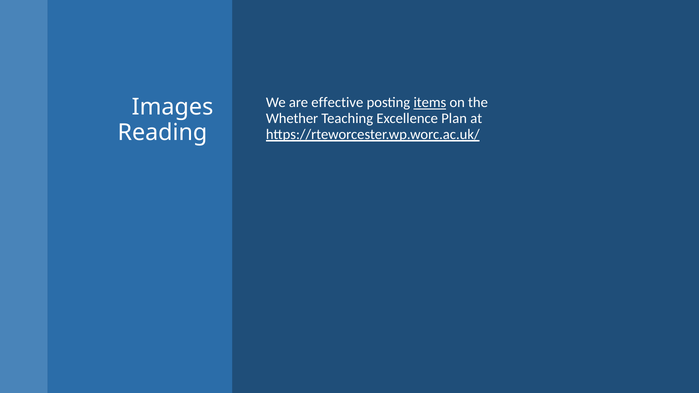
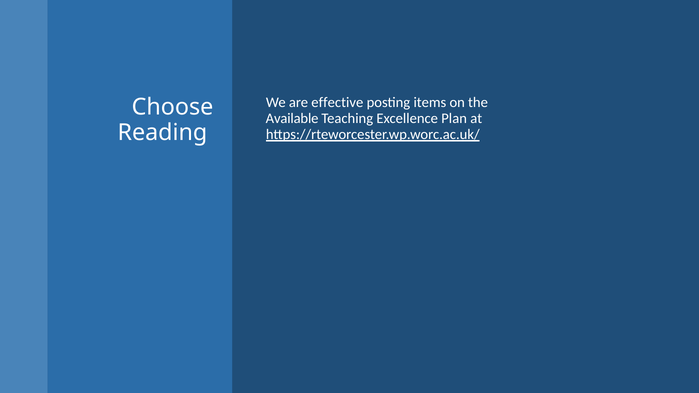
items underline: present -> none
Images: Images -> Choose
Whether: Whether -> Available
